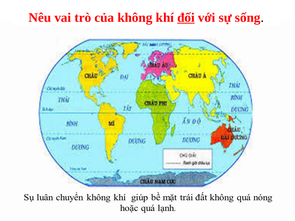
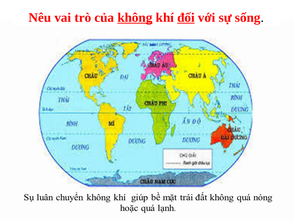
không underline: none -> present
